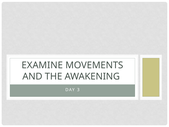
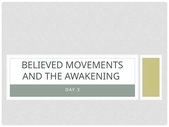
EXAMINE: EXAMINE -> BELIEVED
